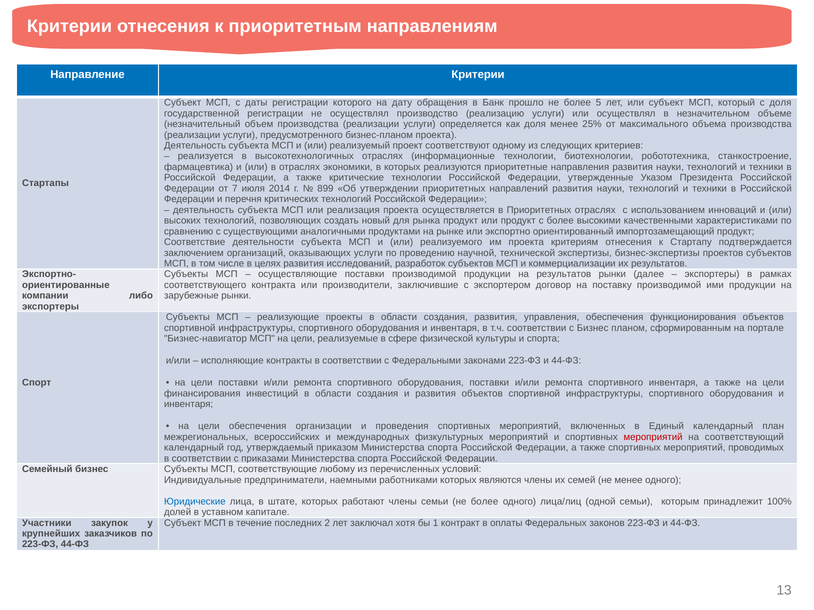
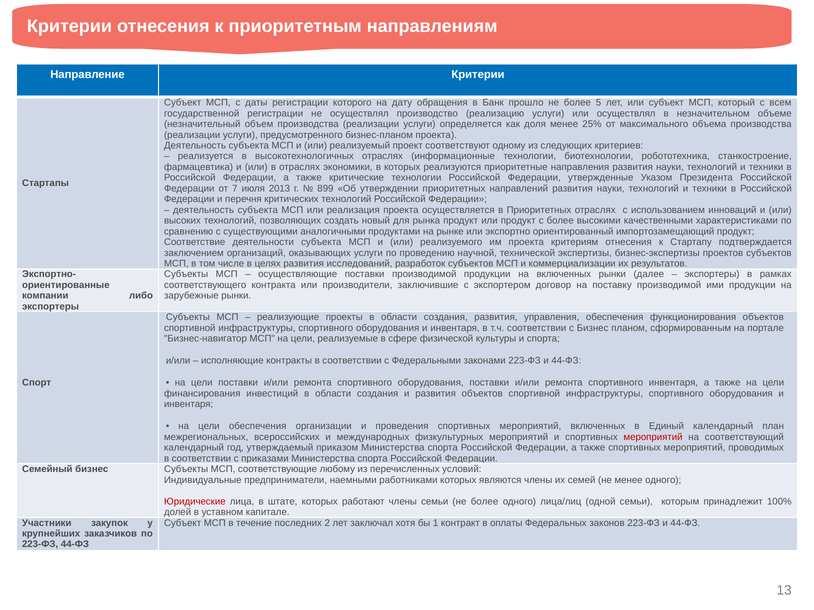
с доля: доля -> всем
2014: 2014 -> 2013
на результатов: результатов -> включенных
Юридические colour: blue -> red
